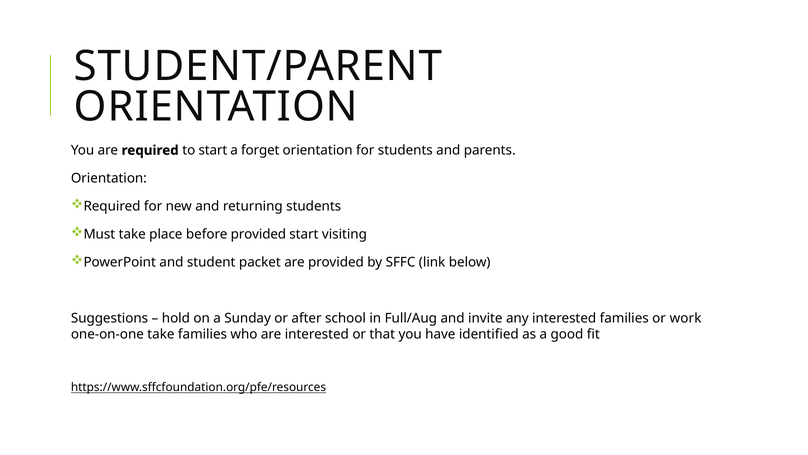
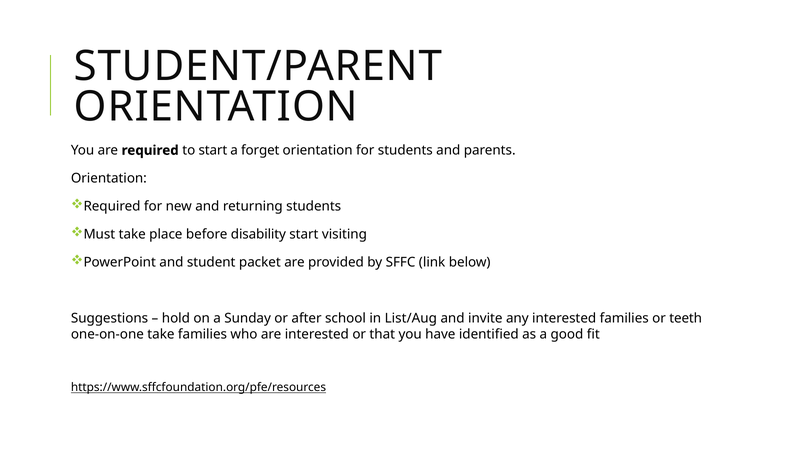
before provided: provided -> disability
Full/Aug: Full/Aug -> List/Aug
work: work -> teeth
